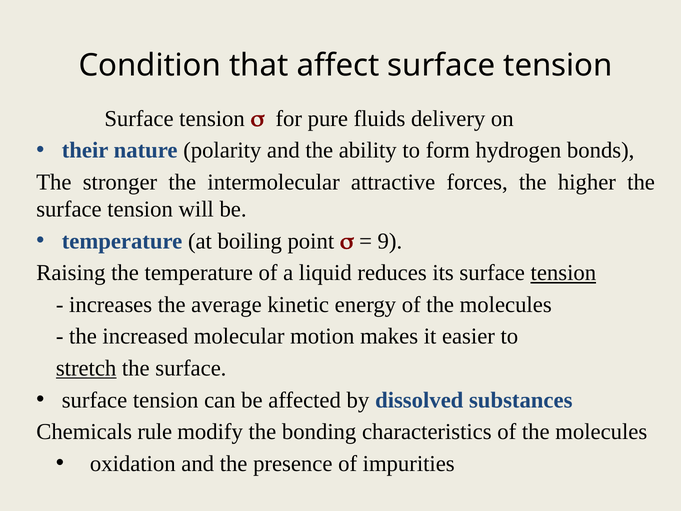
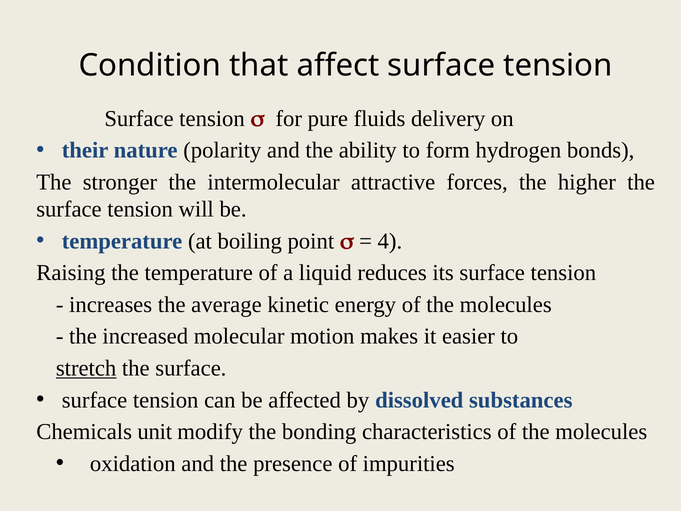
9: 9 -> 4
tension at (563, 273) underline: present -> none
rule: rule -> unit
